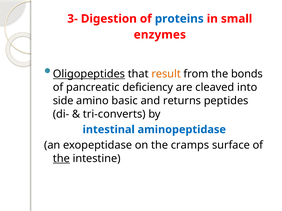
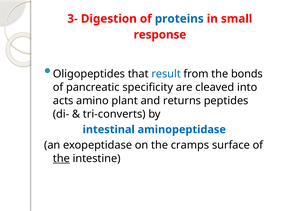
enzymes: enzymes -> response
Oligopeptides underline: present -> none
result colour: orange -> blue
deficiency: deficiency -> specificity
side: side -> acts
basic: basic -> plant
